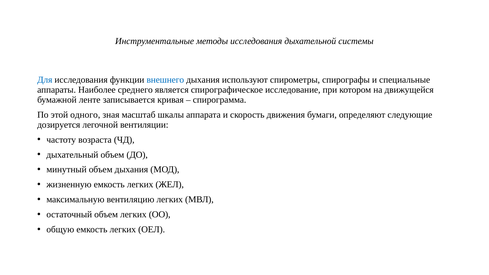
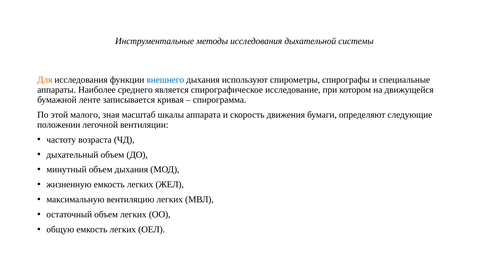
Для colour: blue -> orange
одного: одного -> малого
дозируется: дозируется -> положении
